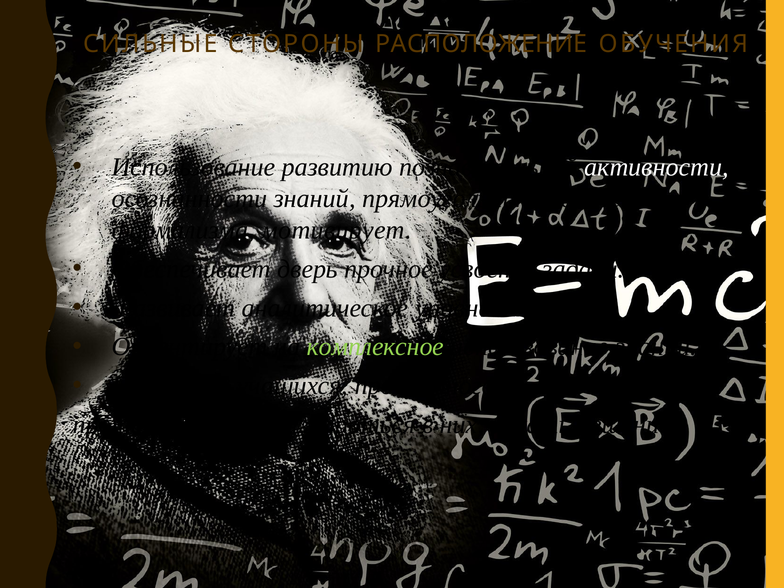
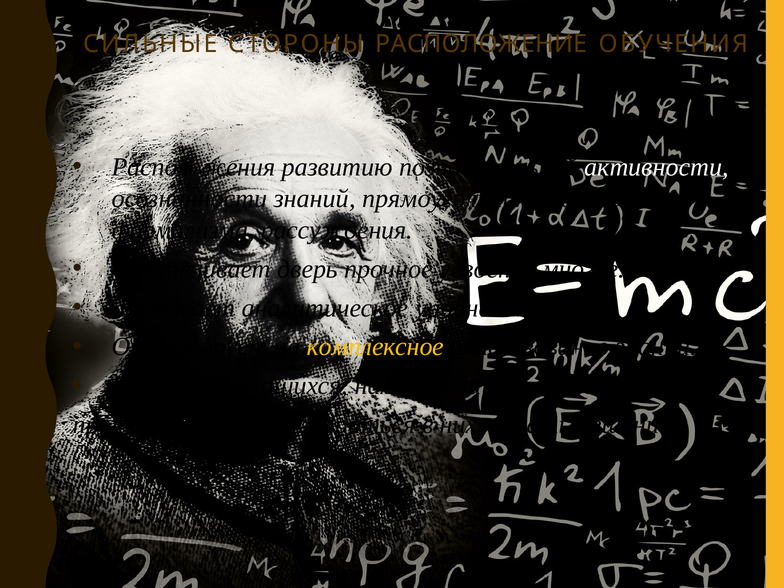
Использование at (193, 167): Использование -> Расположения
мотивирует: мотивирует -> рассуждения
задачи: задачи -> многие
комплексное colour: light green -> yellow
проблемного: проблемного -> нахождении
